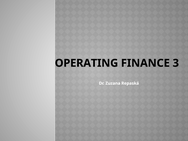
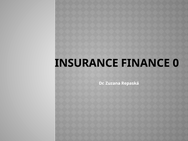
OPERATING: OPERATING -> INSURANCE
3: 3 -> 0
